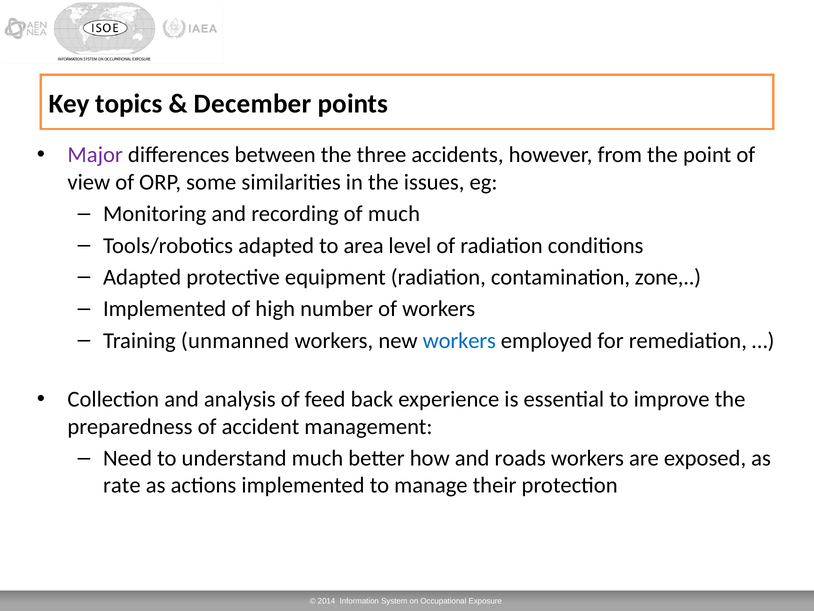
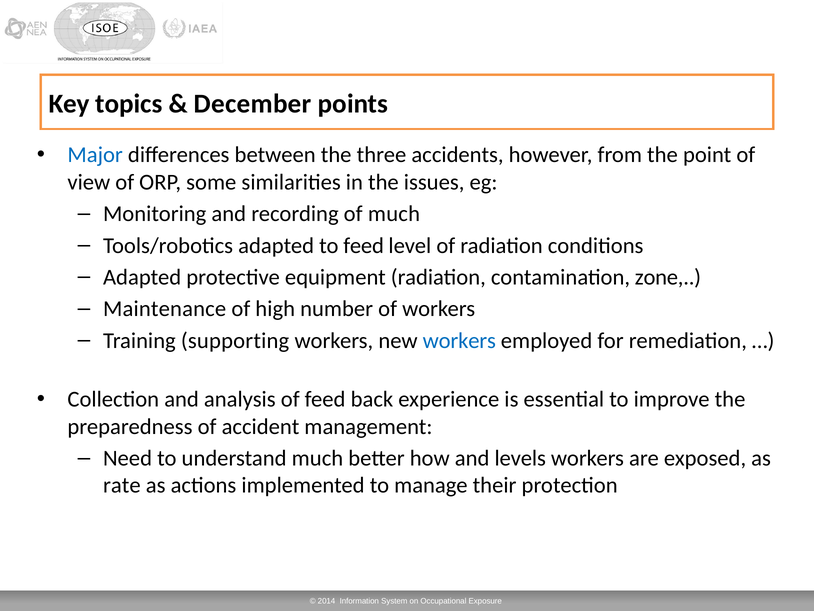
Major colour: purple -> blue
to area: area -> feed
Implemented at (165, 309): Implemented -> Maintenance
unmanned: unmanned -> supporting
roads: roads -> levels
